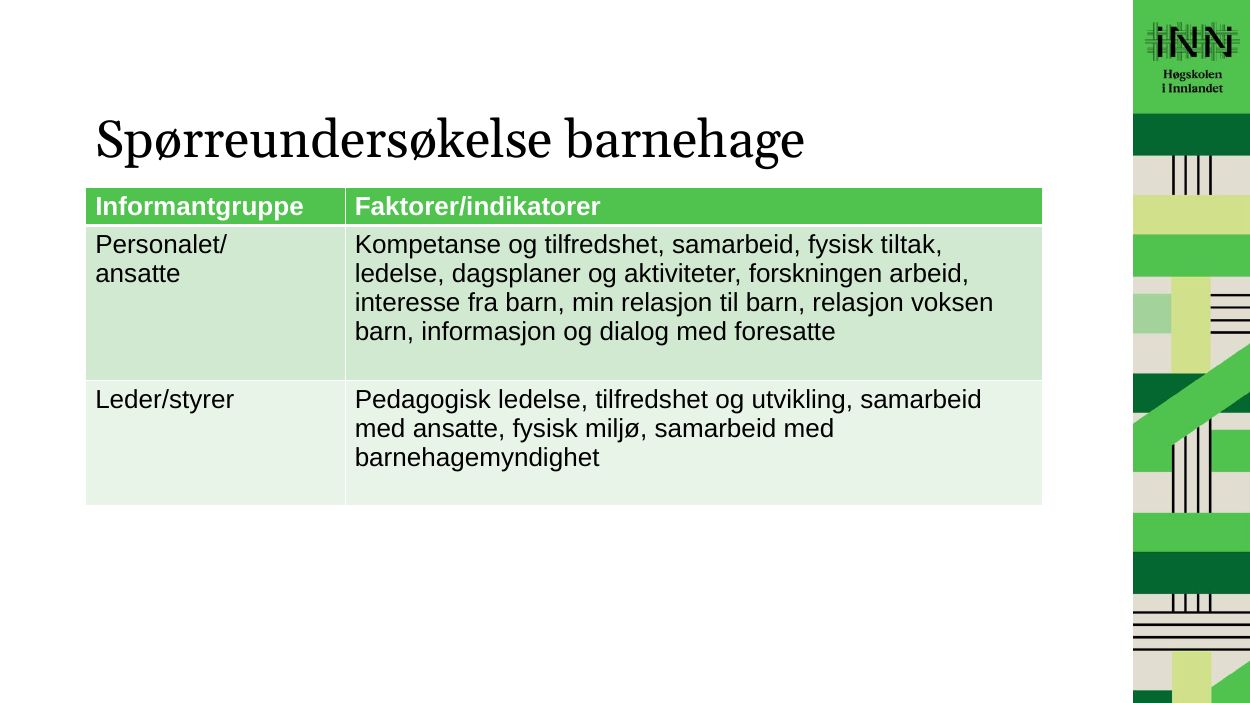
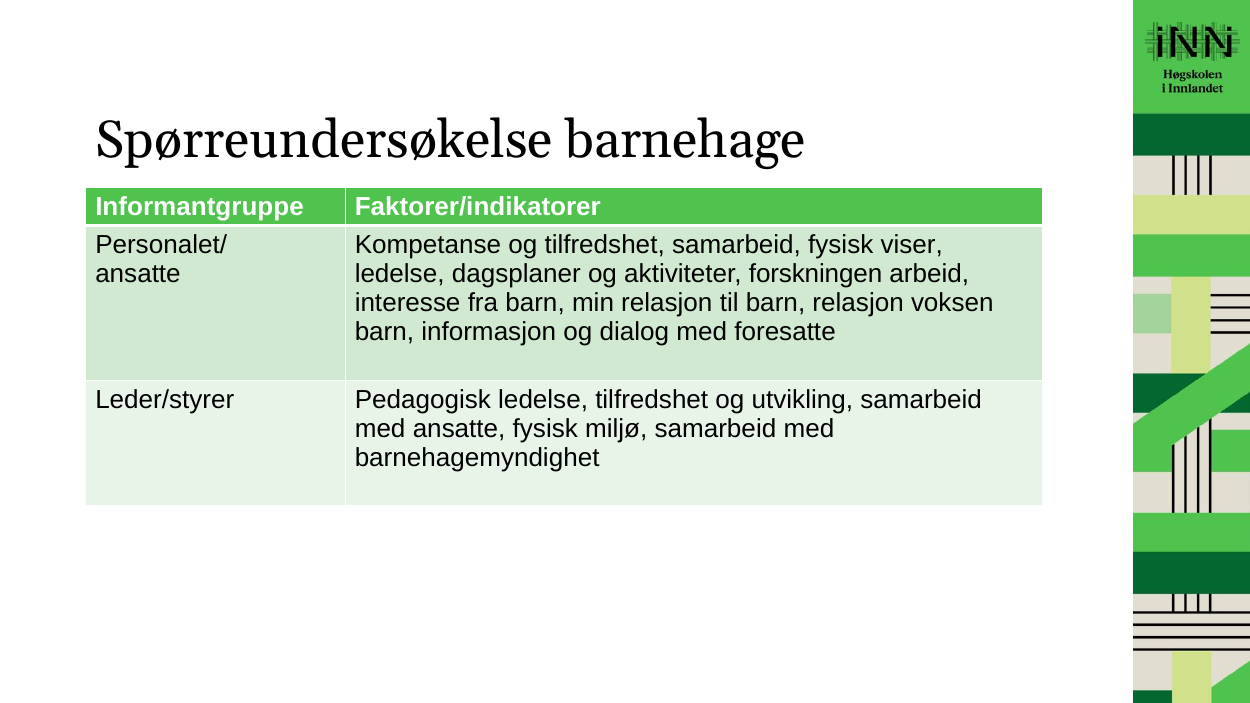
tiltak: tiltak -> viser
